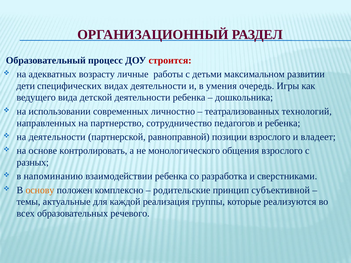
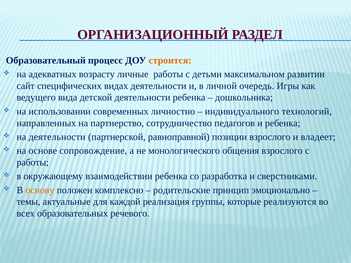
строится colour: red -> orange
дети: дети -> сайт
умения: умения -> личной
театрализованных: театрализованных -> индивидуального
контролировать: контролировать -> сопровождение
разных at (33, 163): разных -> работы
напоминанию: напоминанию -> окружающему
субъективной: субъективной -> эмоционально
